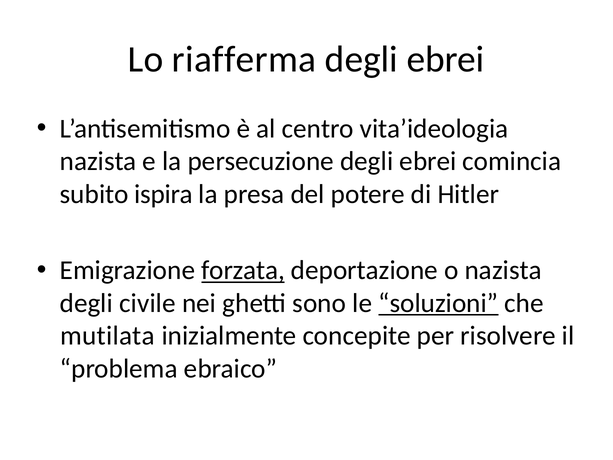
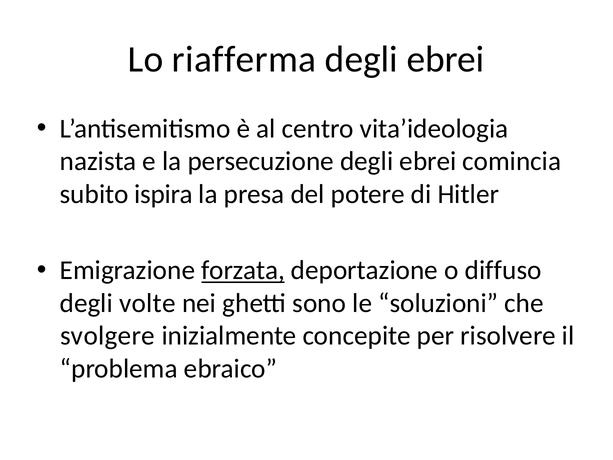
o nazista: nazista -> diffuso
civile: civile -> volte
soluzioni underline: present -> none
mutilata: mutilata -> svolgere
